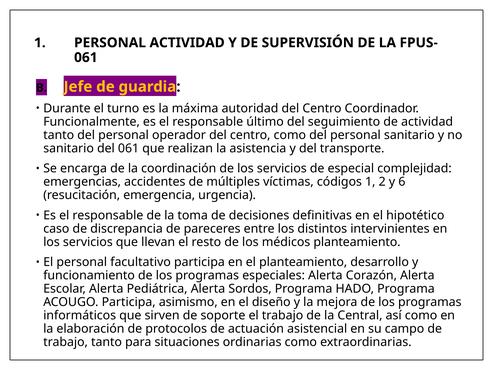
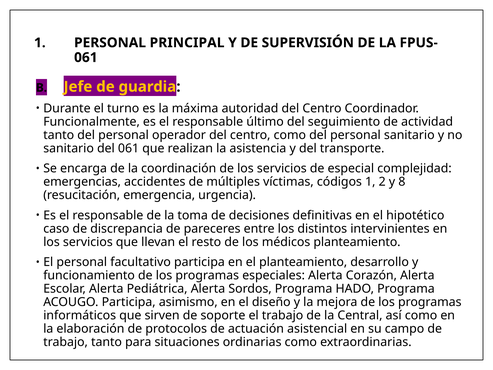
PERSONAL ACTIVIDAD: ACTIVIDAD -> PRINCIPAL
6: 6 -> 8
